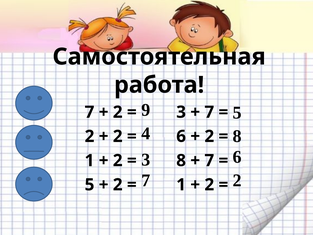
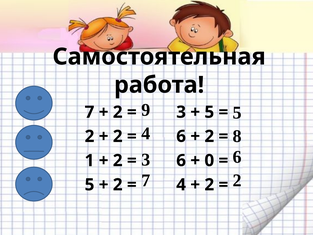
7 at (209, 112): 7 -> 5
8 at (181, 160): 8 -> 6
7 at (209, 160): 7 -> 0
1 at (181, 185): 1 -> 4
